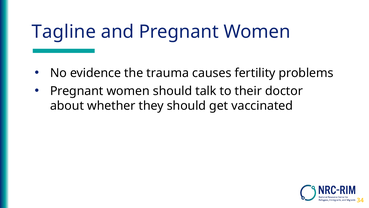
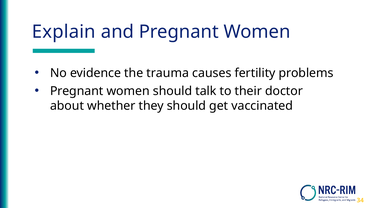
Tagline: Tagline -> Explain
